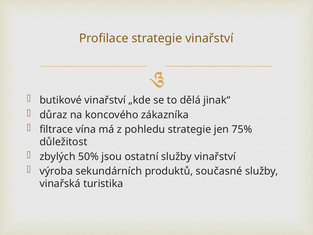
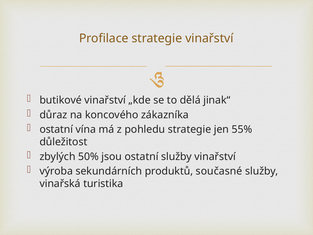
filtrace at (56, 129): filtrace -> ostatní
75%: 75% -> 55%
